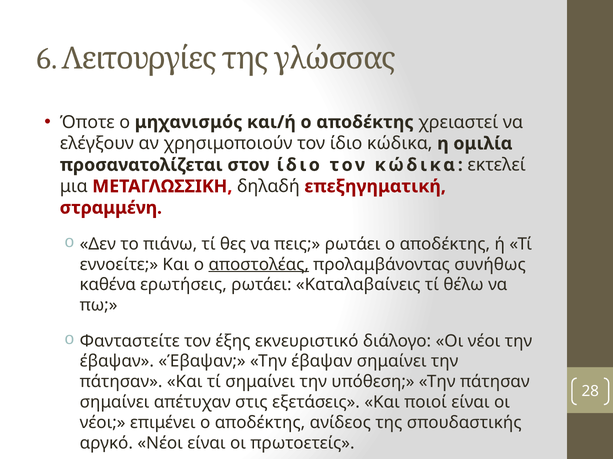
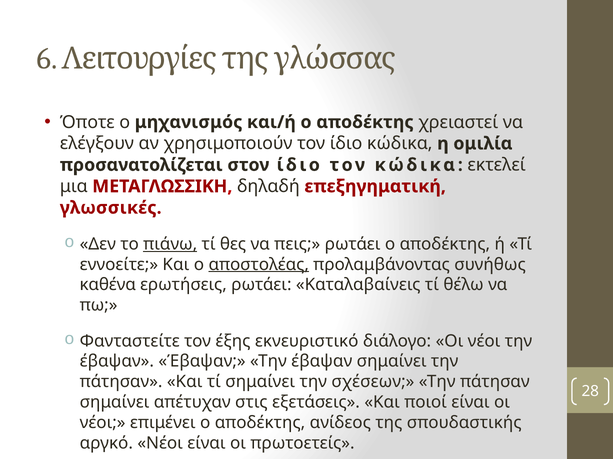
στραμμένη: στραμμένη -> γλωσσικές
πιάνω underline: none -> present
υπόθεση: υπόθεση -> σχέσεων
